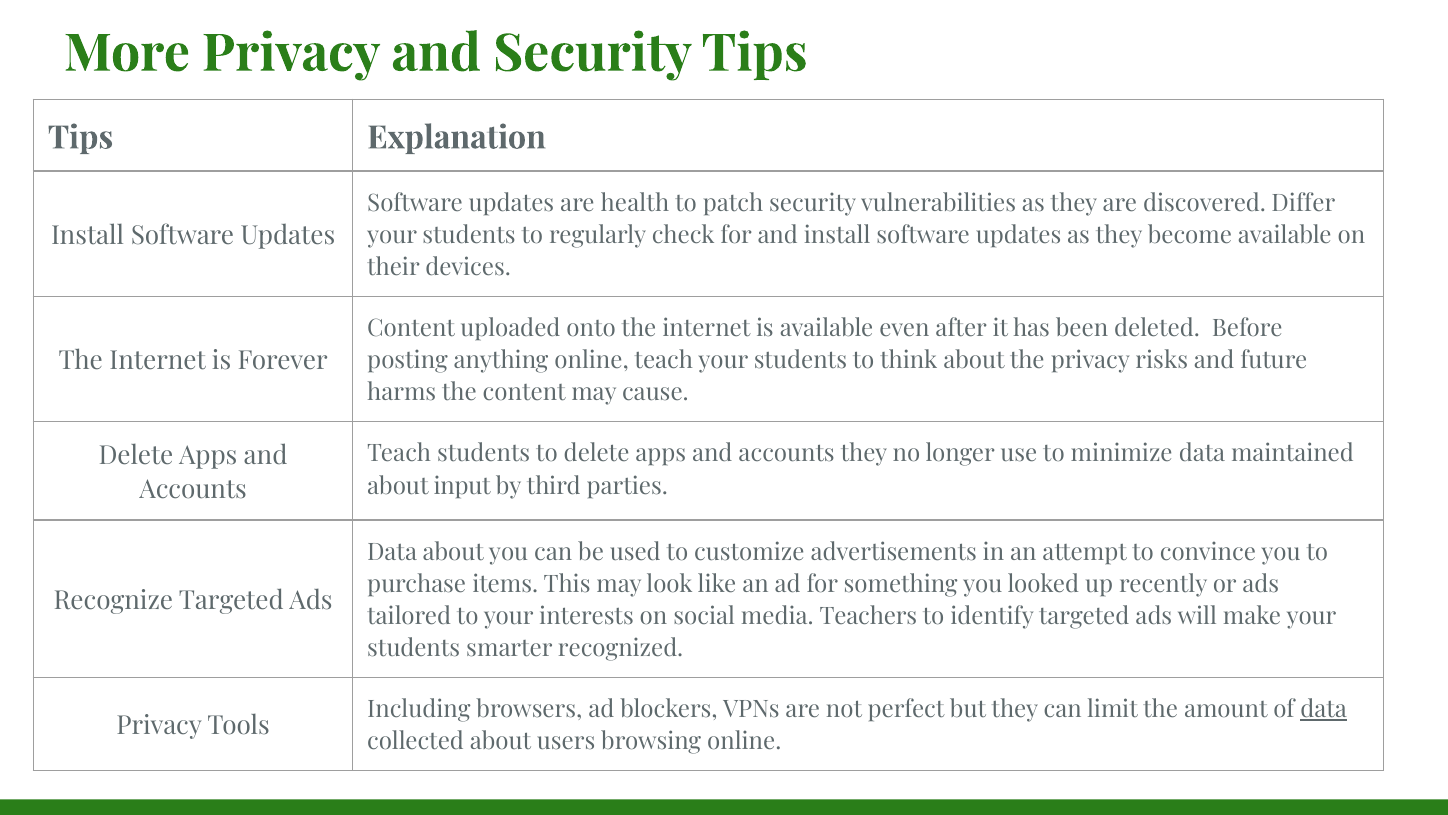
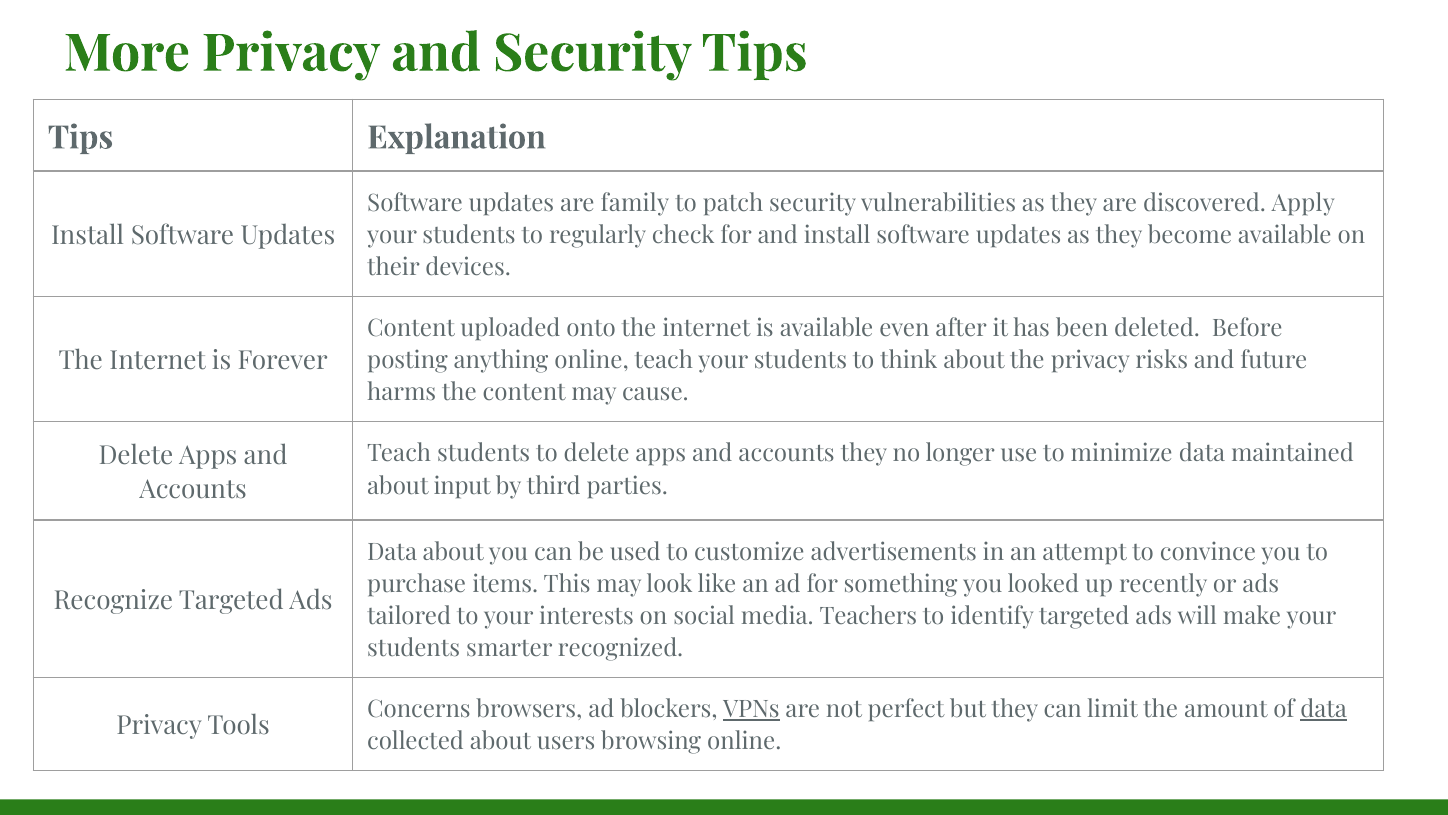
health: health -> family
Differ: Differ -> Apply
Including: Including -> Concerns
VPNs underline: none -> present
